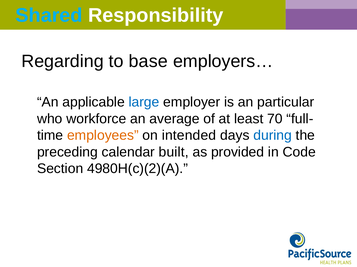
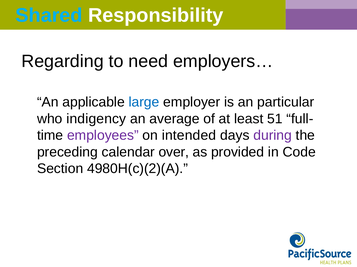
base: base -> need
workforce: workforce -> indigency
70: 70 -> 51
employees colour: orange -> purple
during colour: blue -> purple
built: built -> over
